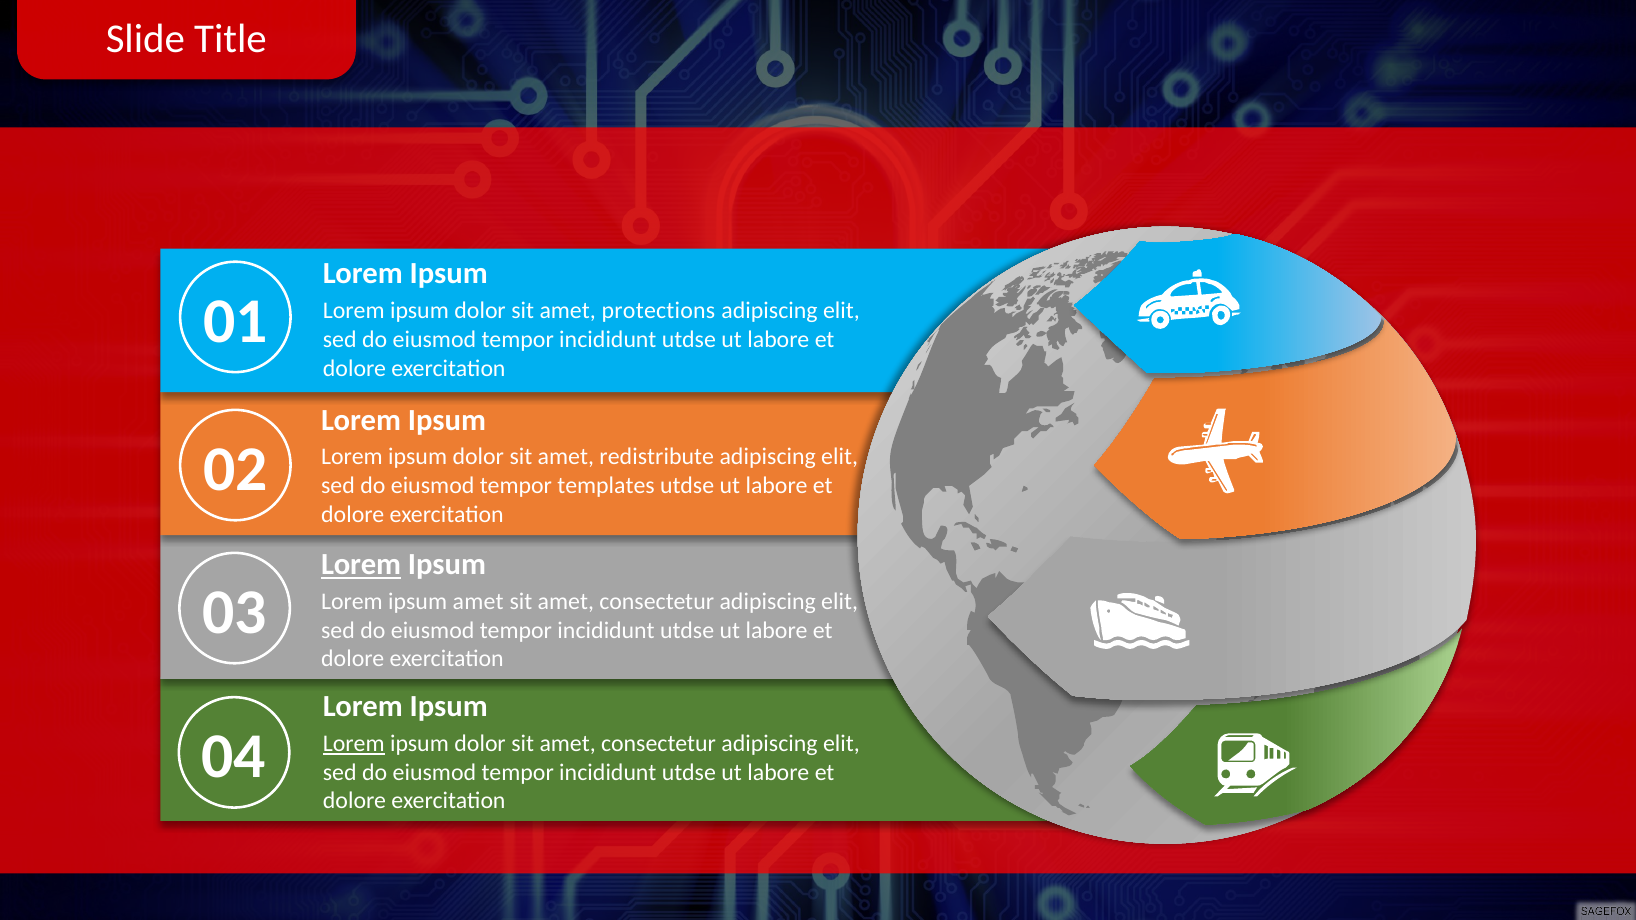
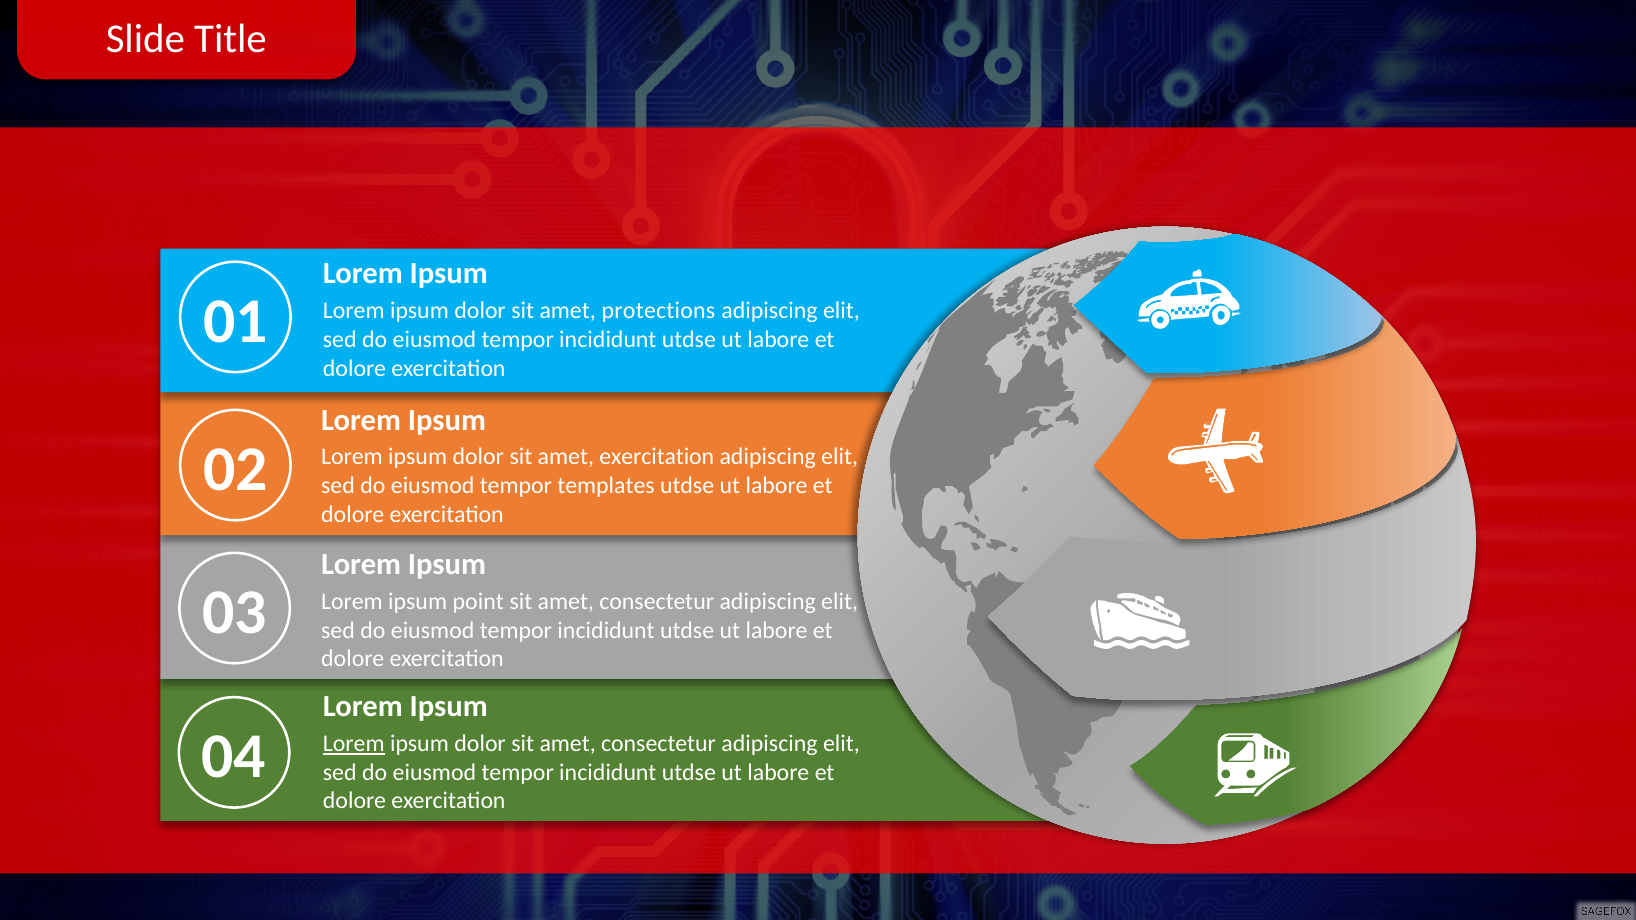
amet redistribute: redistribute -> exercitation
Lorem at (361, 565) underline: present -> none
ipsum amet: amet -> point
